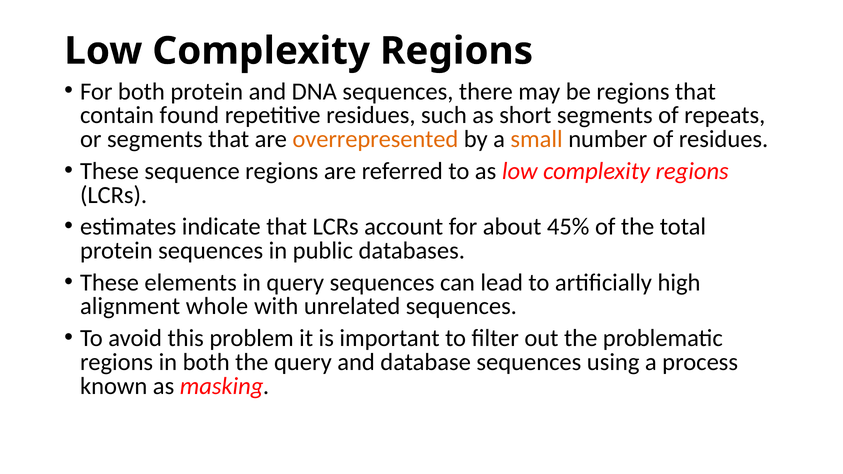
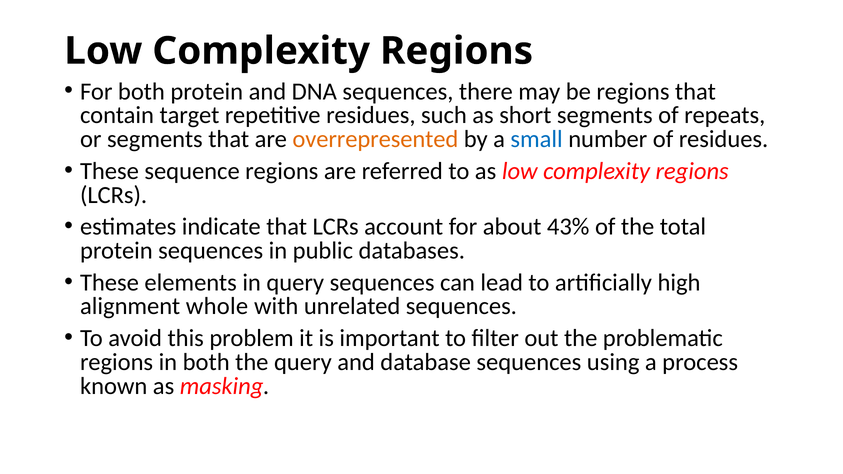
found: found -> target
small colour: orange -> blue
45%: 45% -> 43%
